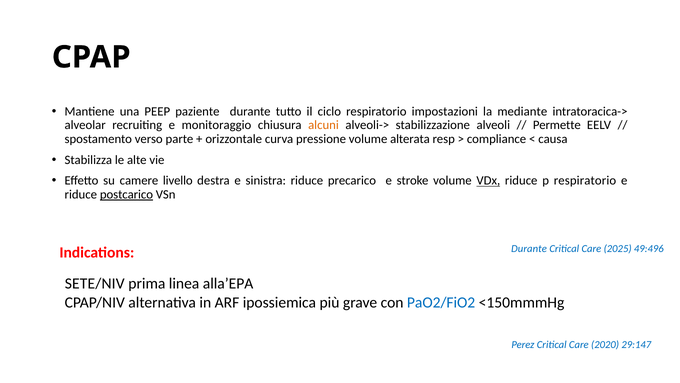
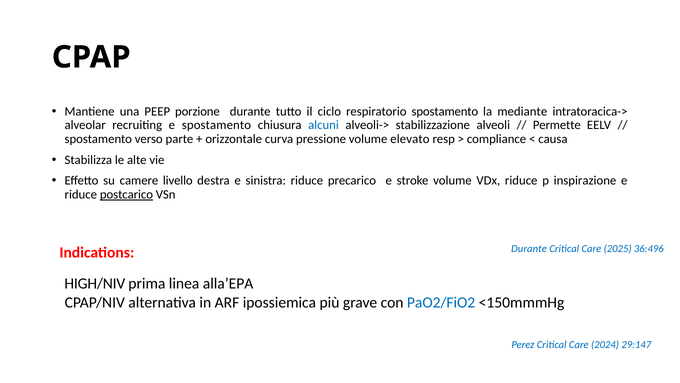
paziente: paziente -> porzione
respiratorio impostazioni: impostazioni -> spostamento
e monitoraggio: monitoraggio -> spostamento
alcuni colour: orange -> blue
alterata: alterata -> elevato
VDx underline: present -> none
p respiratorio: respiratorio -> inspirazione
49:496: 49:496 -> 36:496
SETE/NIV: SETE/NIV -> HIGH/NIV
2020: 2020 -> 2024
